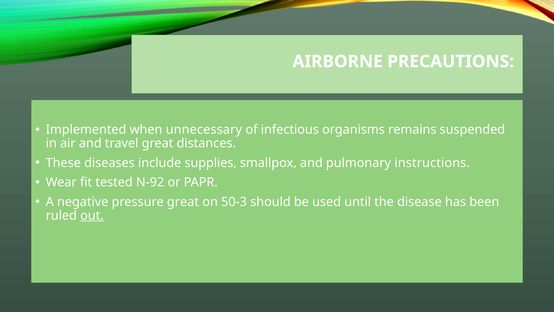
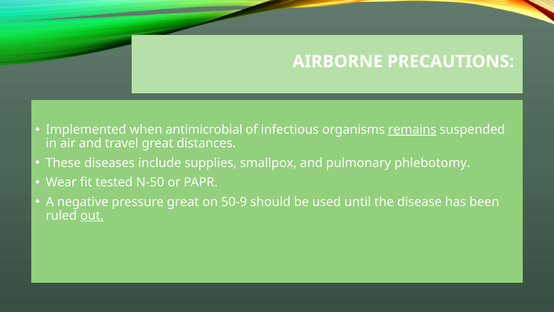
unnecessary: unnecessary -> antimicrobial
remains underline: none -> present
instructions: instructions -> phlebotomy
N-92: N-92 -> N-50
50-3: 50-3 -> 50-9
